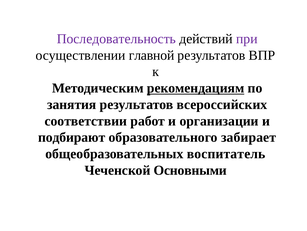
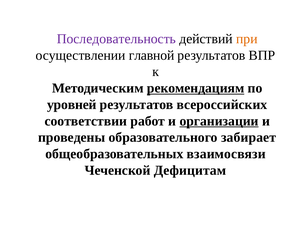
при colour: purple -> orange
занятия: занятия -> уровней
организации underline: none -> present
подбирают: подбирают -> проведены
воспитатель: воспитатель -> взаимосвязи
Основными: Основными -> Дефицитам
